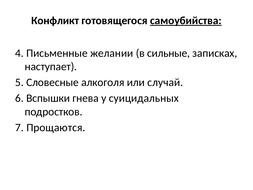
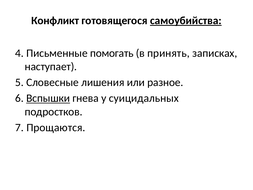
желании: желании -> помогать
сильные: сильные -> принять
алкоголя: алкоголя -> лишения
случай: случай -> разное
Вспышки underline: none -> present
